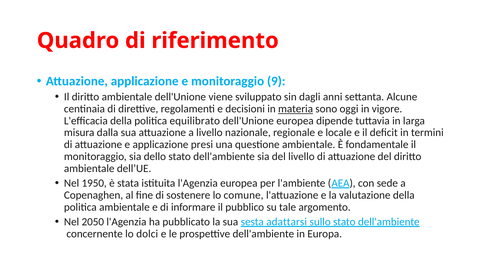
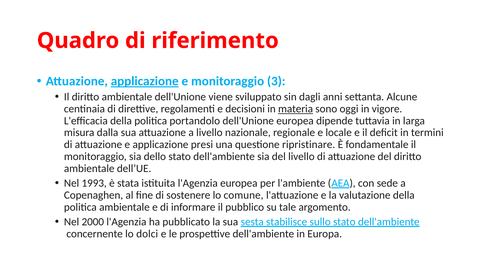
applicazione at (145, 81) underline: none -> present
9: 9 -> 3
equilibrato: equilibrato -> portandolo
questione ambientale: ambientale -> ripristinare
1950: 1950 -> 1993
2050: 2050 -> 2000
adattarsi: adattarsi -> stabilisce
